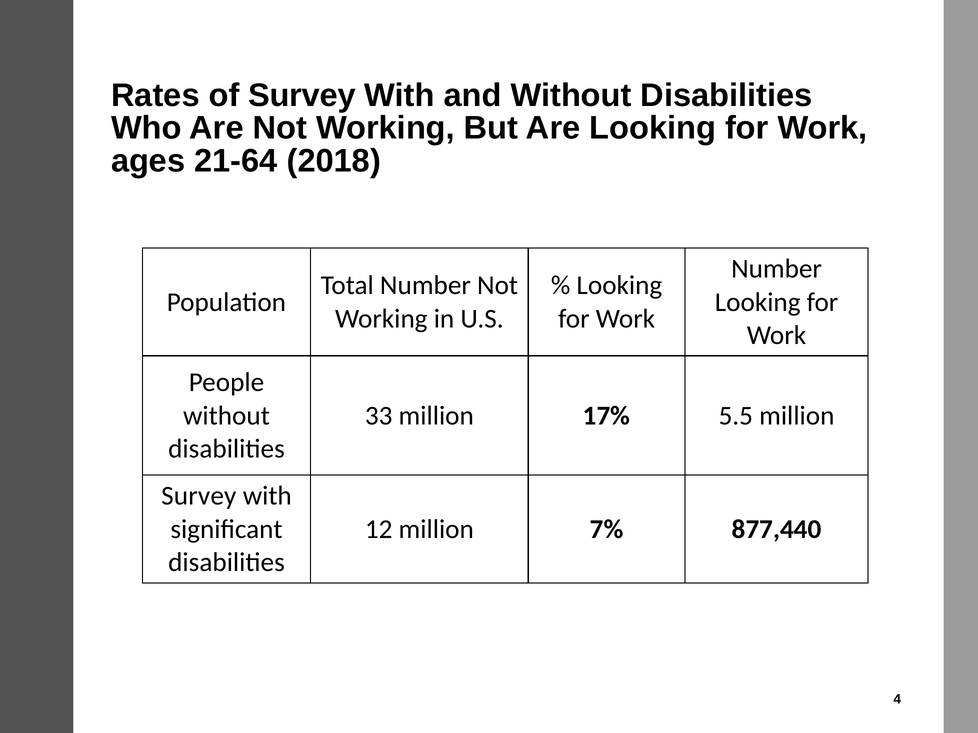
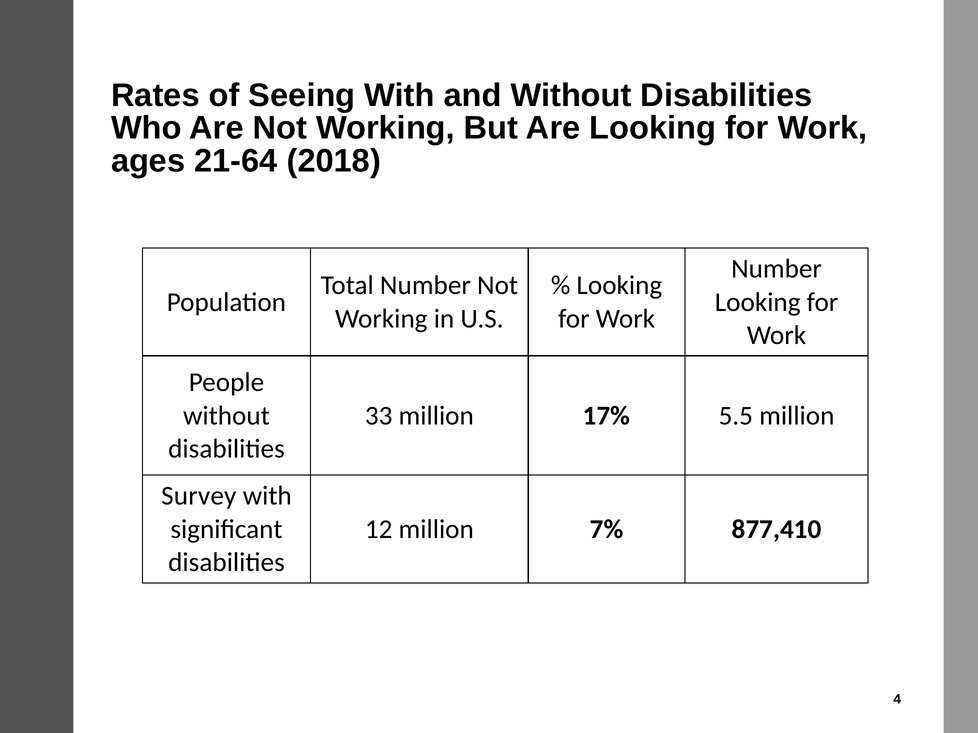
of Survey: Survey -> Seeing
877,440: 877,440 -> 877,410
